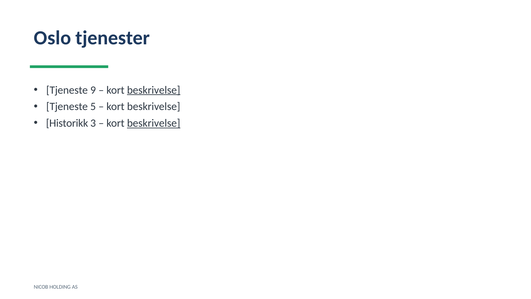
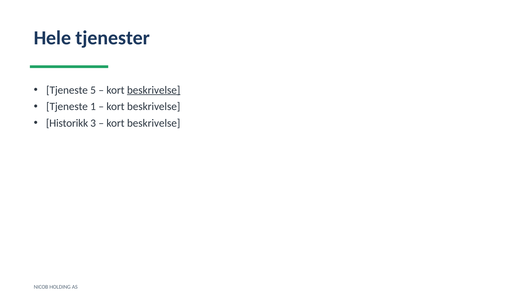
Oslo: Oslo -> Hele
9: 9 -> 5
5: 5 -> 1
beskrivelse at (154, 123) underline: present -> none
